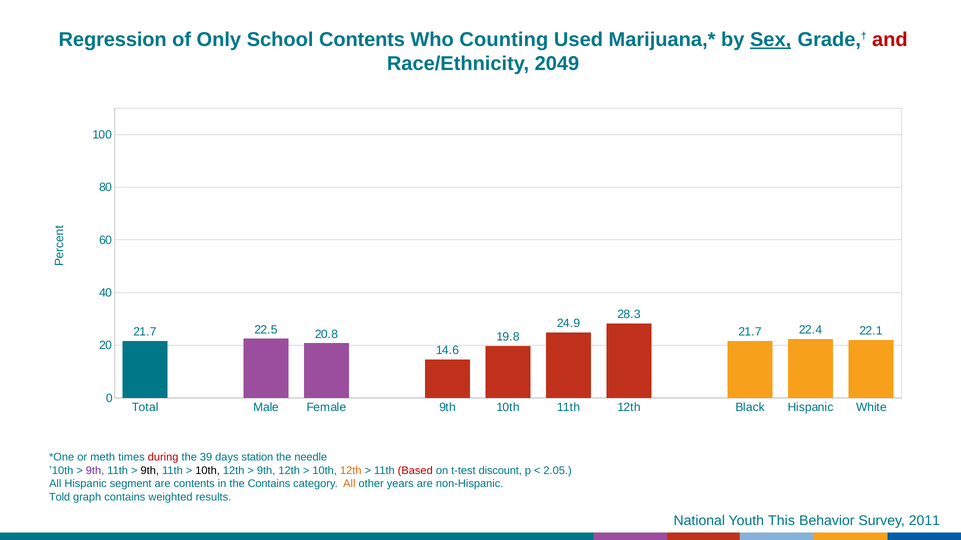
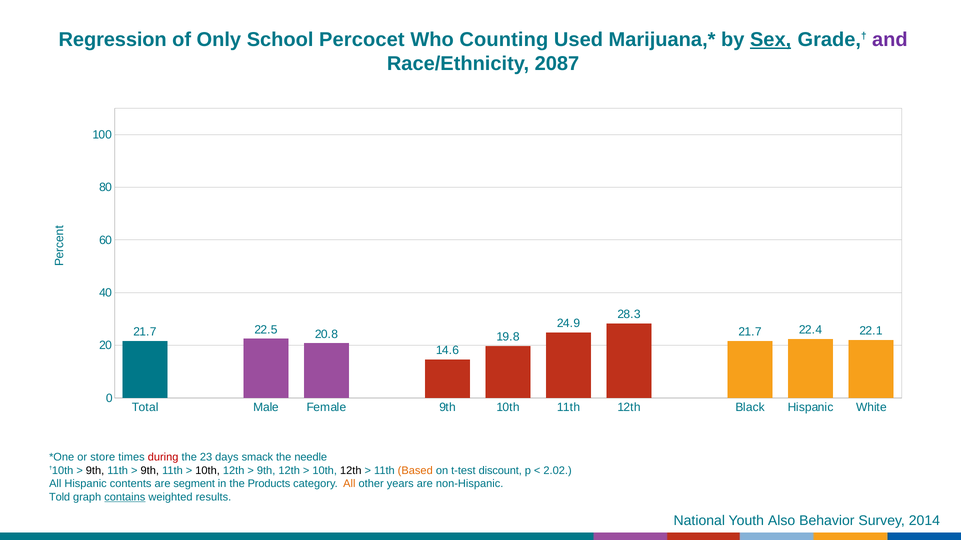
School Contents: Contents -> Percocet
and colour: red -> purple
2049: 2049 -> 2087
meth: meth -> store
39: 39 -> 23
station: station -> smack
9th at (95, 471) colour: purple -> black
12th at (351, 471) colour: orange -> black
Based colour: red -> orange
2.05: 2.05 -> 2.02
segment: segment -> contents
are contents: contents -> segment
the Contains: Contains -> Products
contains at (125, 497) underline: none -> present
This: This -> Also
2011: 2011 -> 2014
